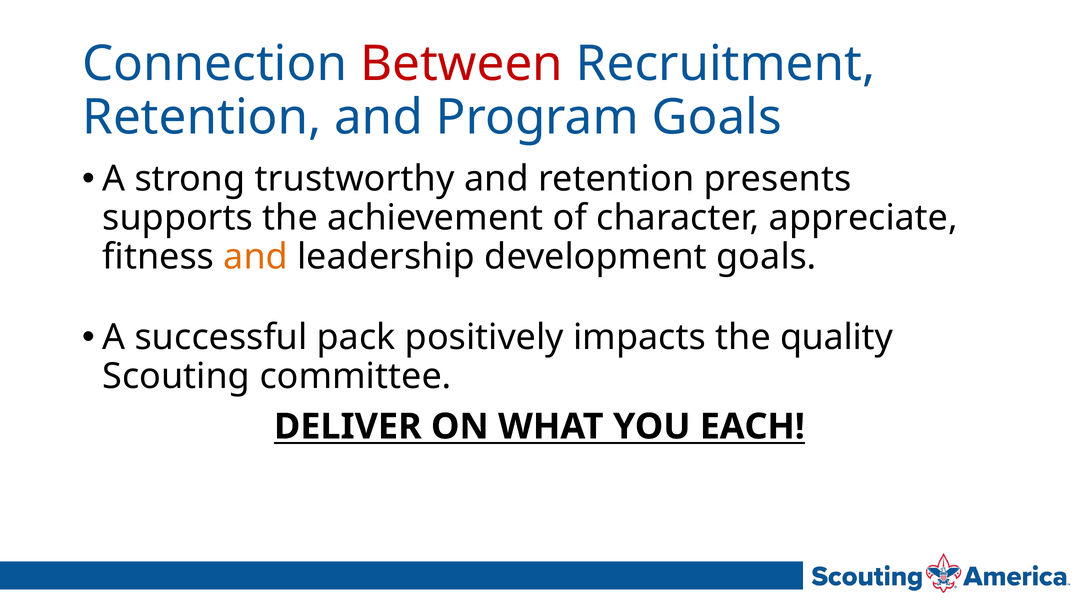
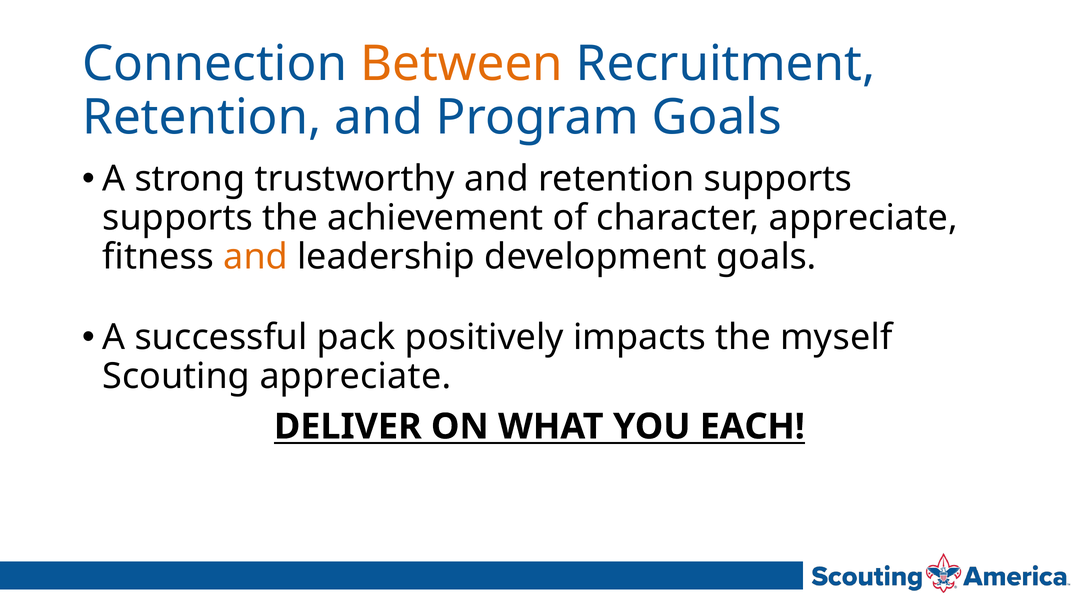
Between colour: red -> orange
retention presents: presents -> supports
quality: quality -> myself
Scouting committee: committee -> appreciate
